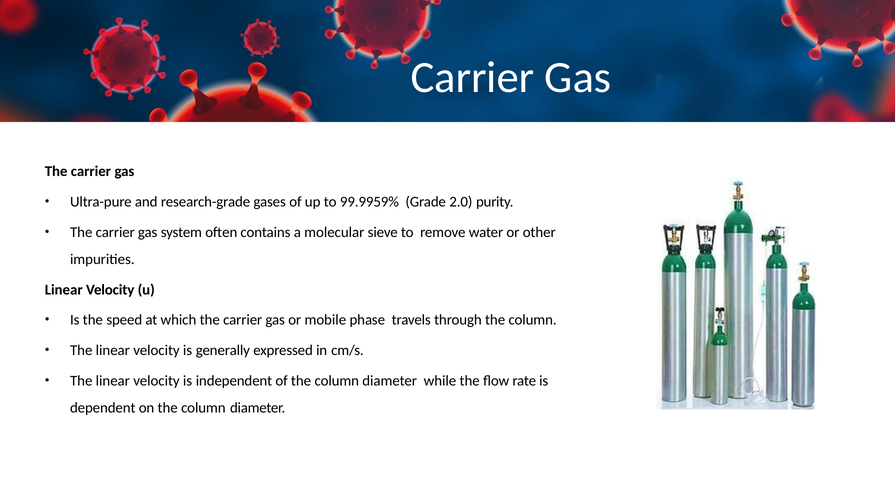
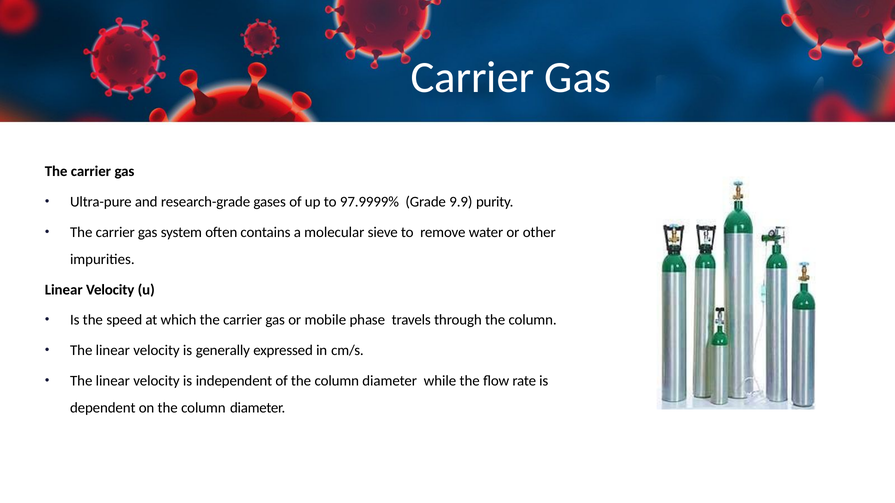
99.9959%: 99.9959% -> 97.9999%
2.0: 2.0 -> 9.9
